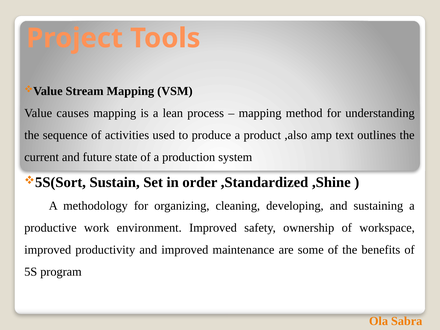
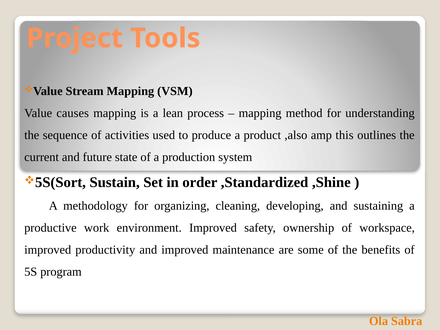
text: text -> this
